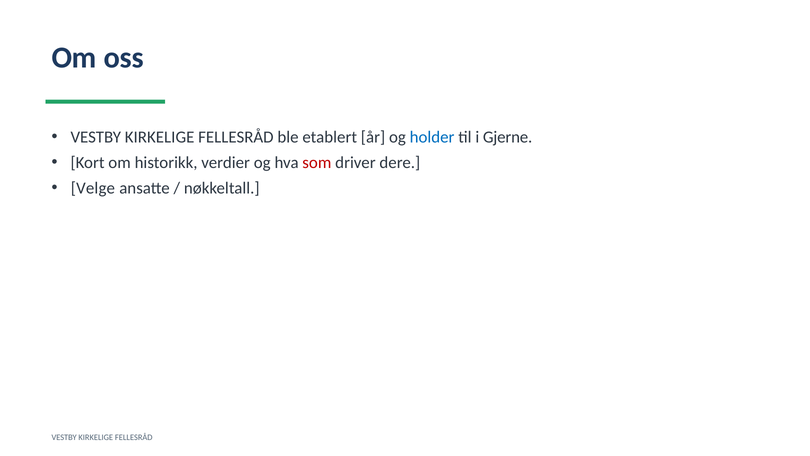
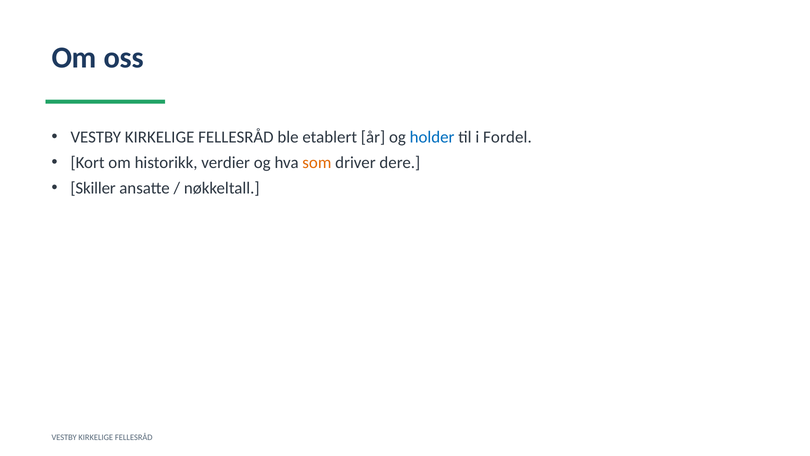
Gjerne: Gjerne -> Fordel
som colour: red -> orange
Velge: Velge -> Skiller
